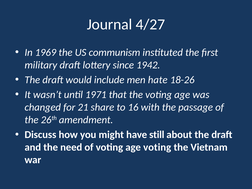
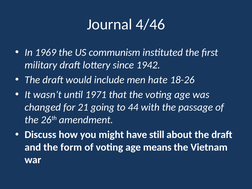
4/27: 4/27 -> 4/46
share: share -> going
16: 16 -> 44
need: need -> form
age voting: voting -> means
